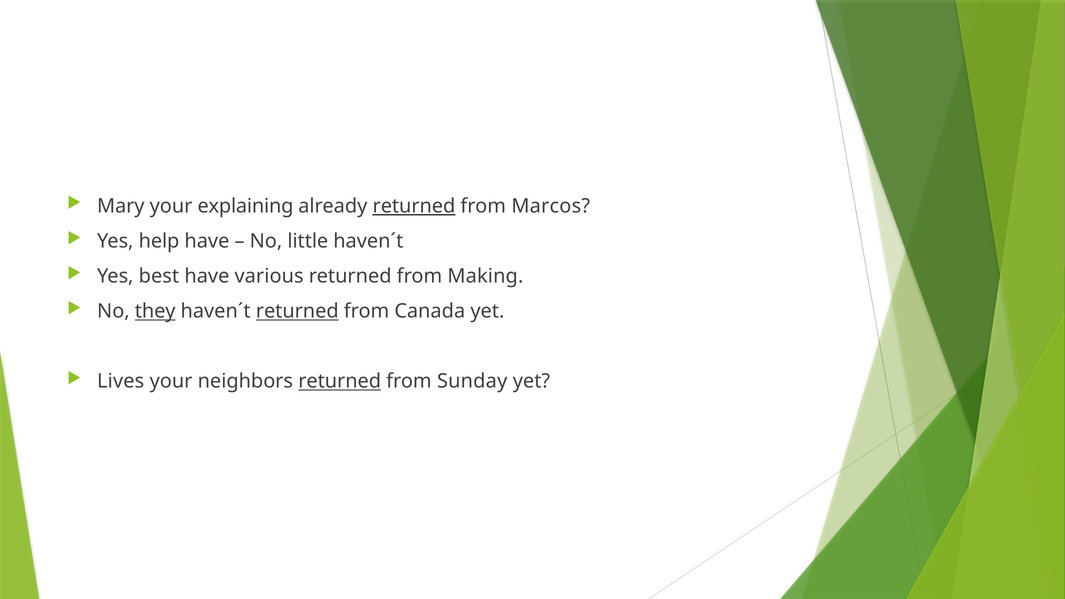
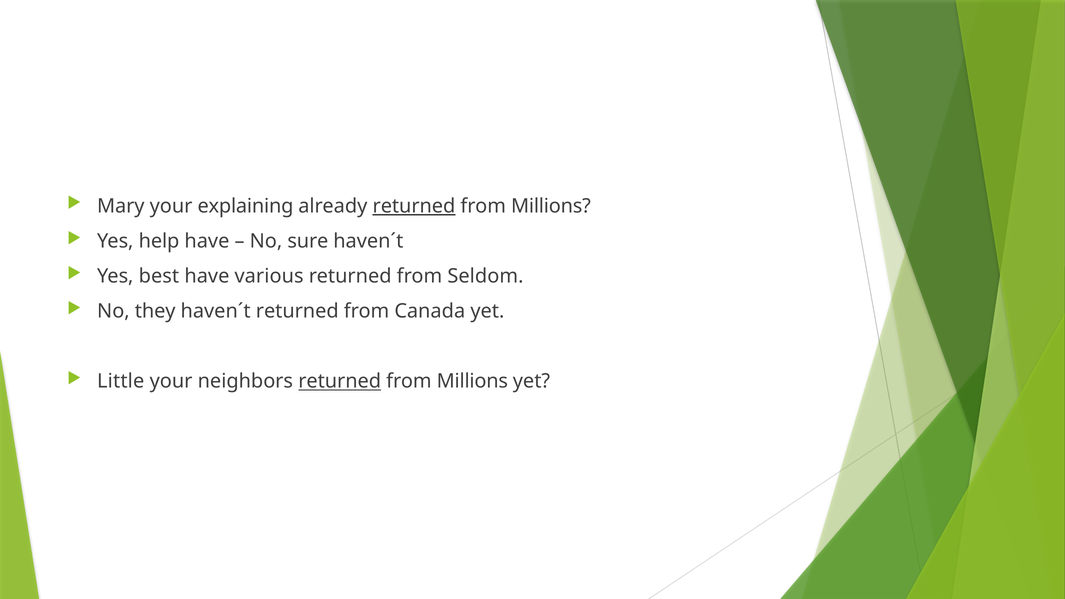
Marcos at (551, 206): Marcos -> Millions
little: little -> sure
Making: Making -> Seldom
they underline: present -> none
returned at (297, 311) underline: present -> none
Lives: Lives -> Little
Sunday at (472, 381): Sunday -> Millions
